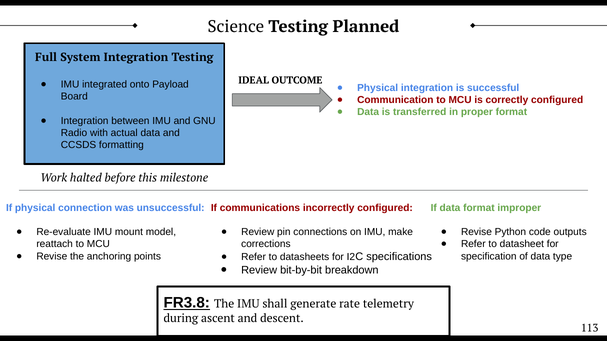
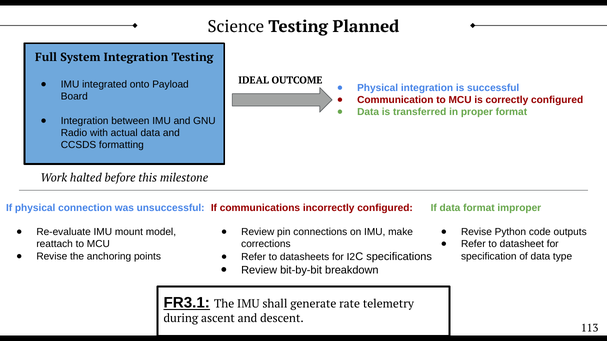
FR3.8: FR3.8 -> FR3.1
